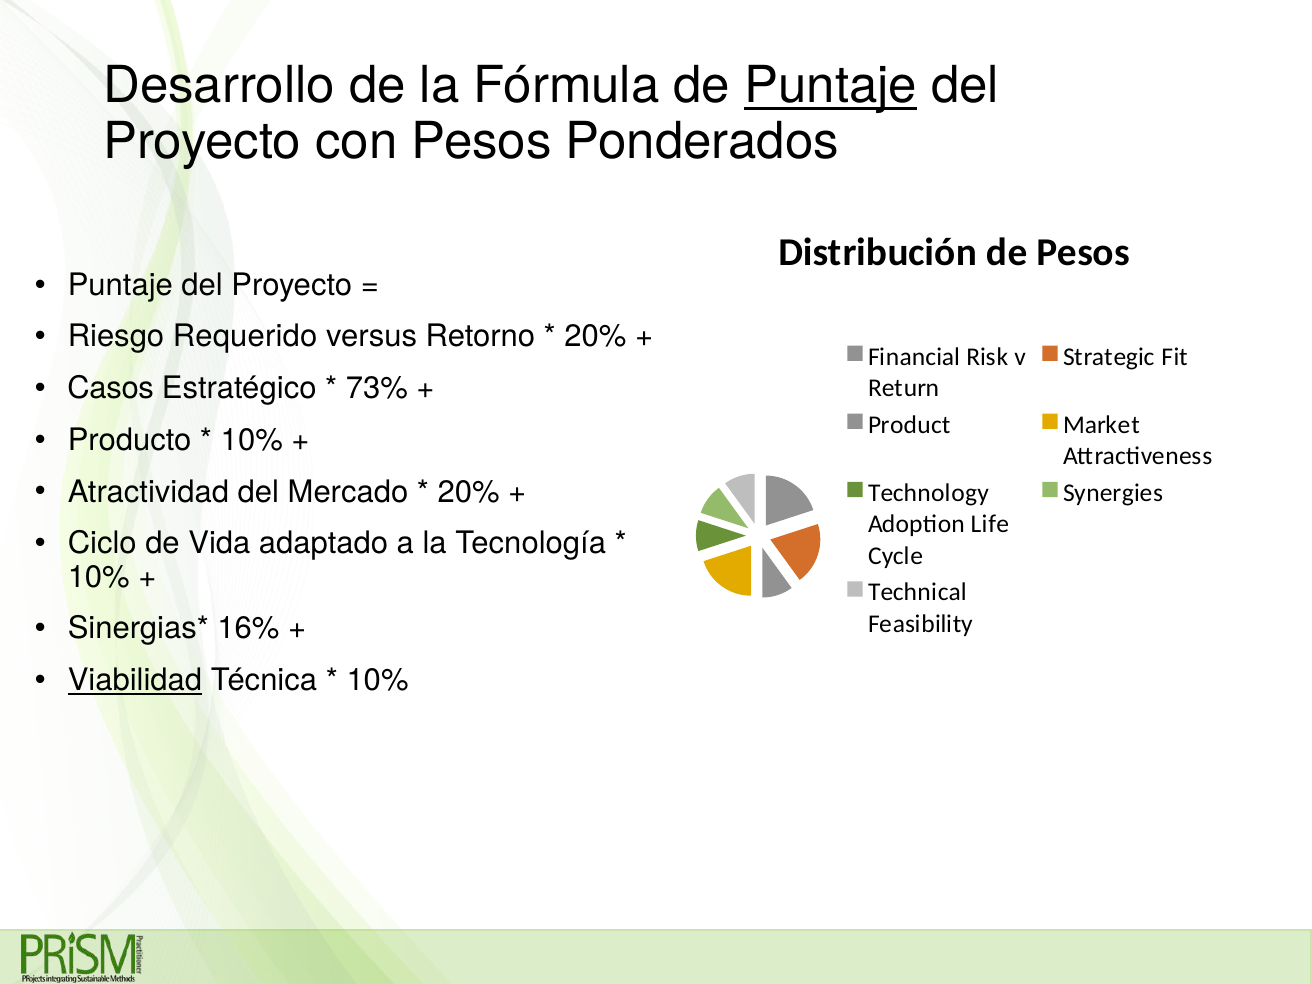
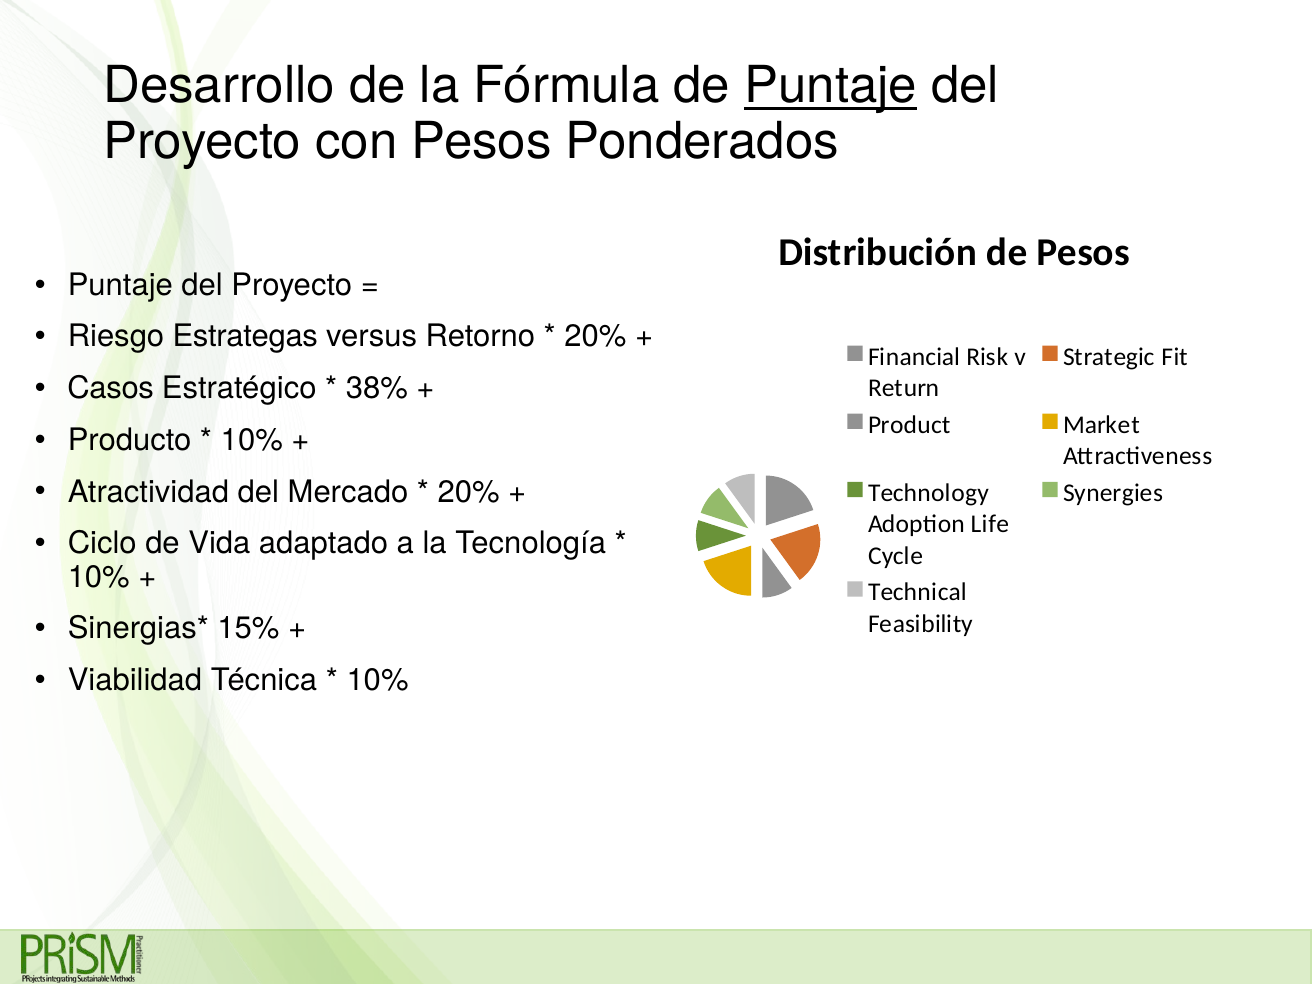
Requerido: Requerido -> Estrategas
73%: 73% -> 38%
16%: 16% -> 15%
Viabilidad underline: present -> none
